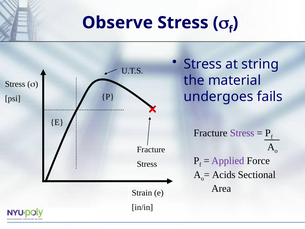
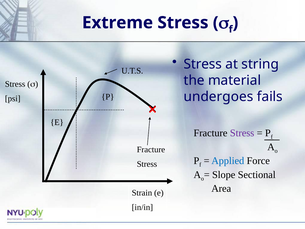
Observe: Observe -> Extreme
Applied colour: purple -> blue
Acids: Acids -> Slope
